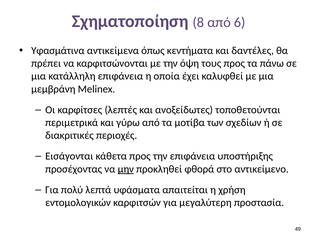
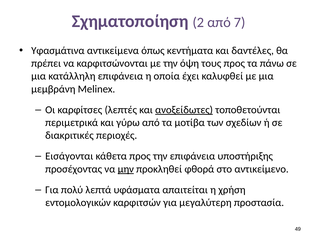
8: 8 -> 2
6: 6 -> 7
ανοξείδωτες underline: none -> present
